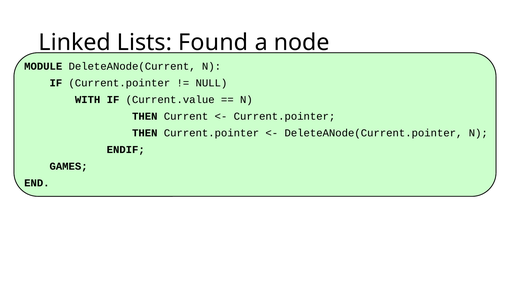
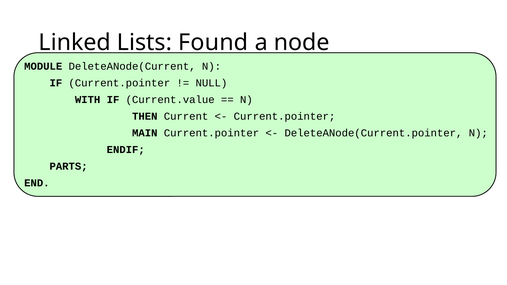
THEN at (145, 133): THEN -> MAIN
GAMES: GAMES -> PARTS
